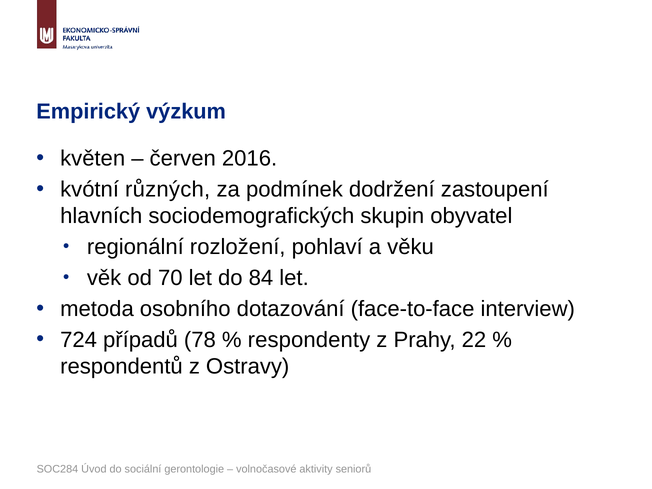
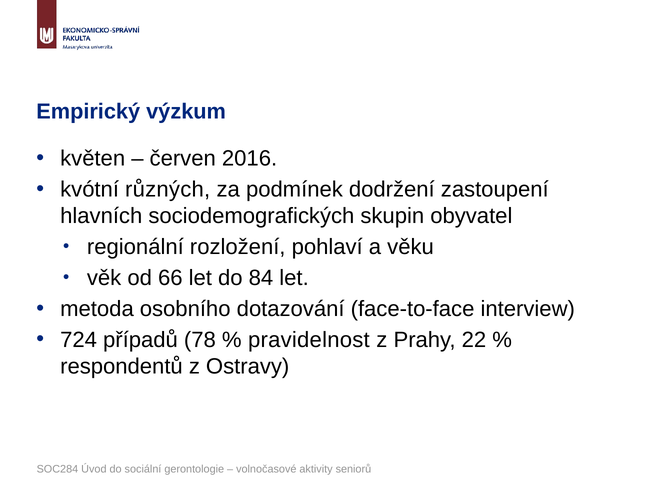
70: 70 -> 66
respondenty: respondenty -> pravidelnost
